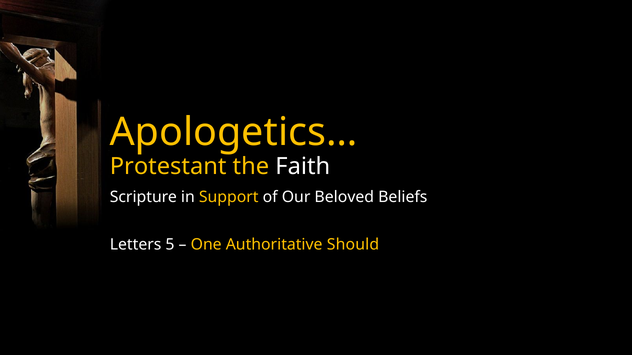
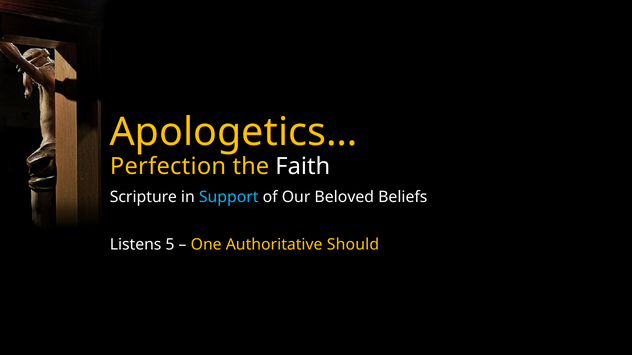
Protestant: Protestant -> Perfection
Support colour: yellow -> light blue
Letters: Letters -> Listens
